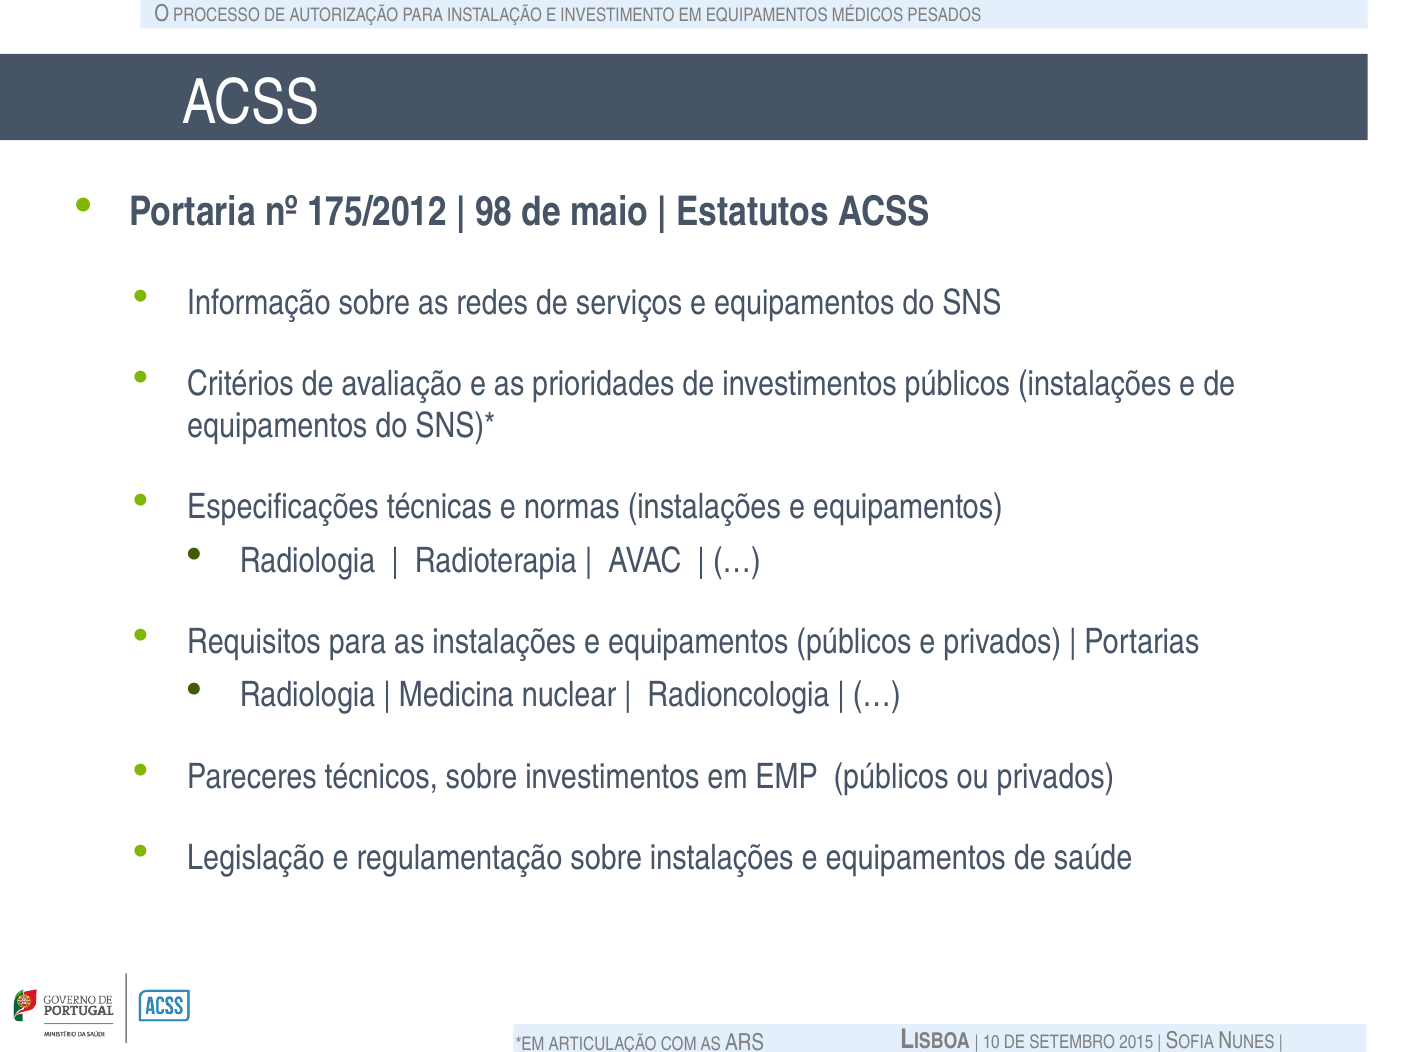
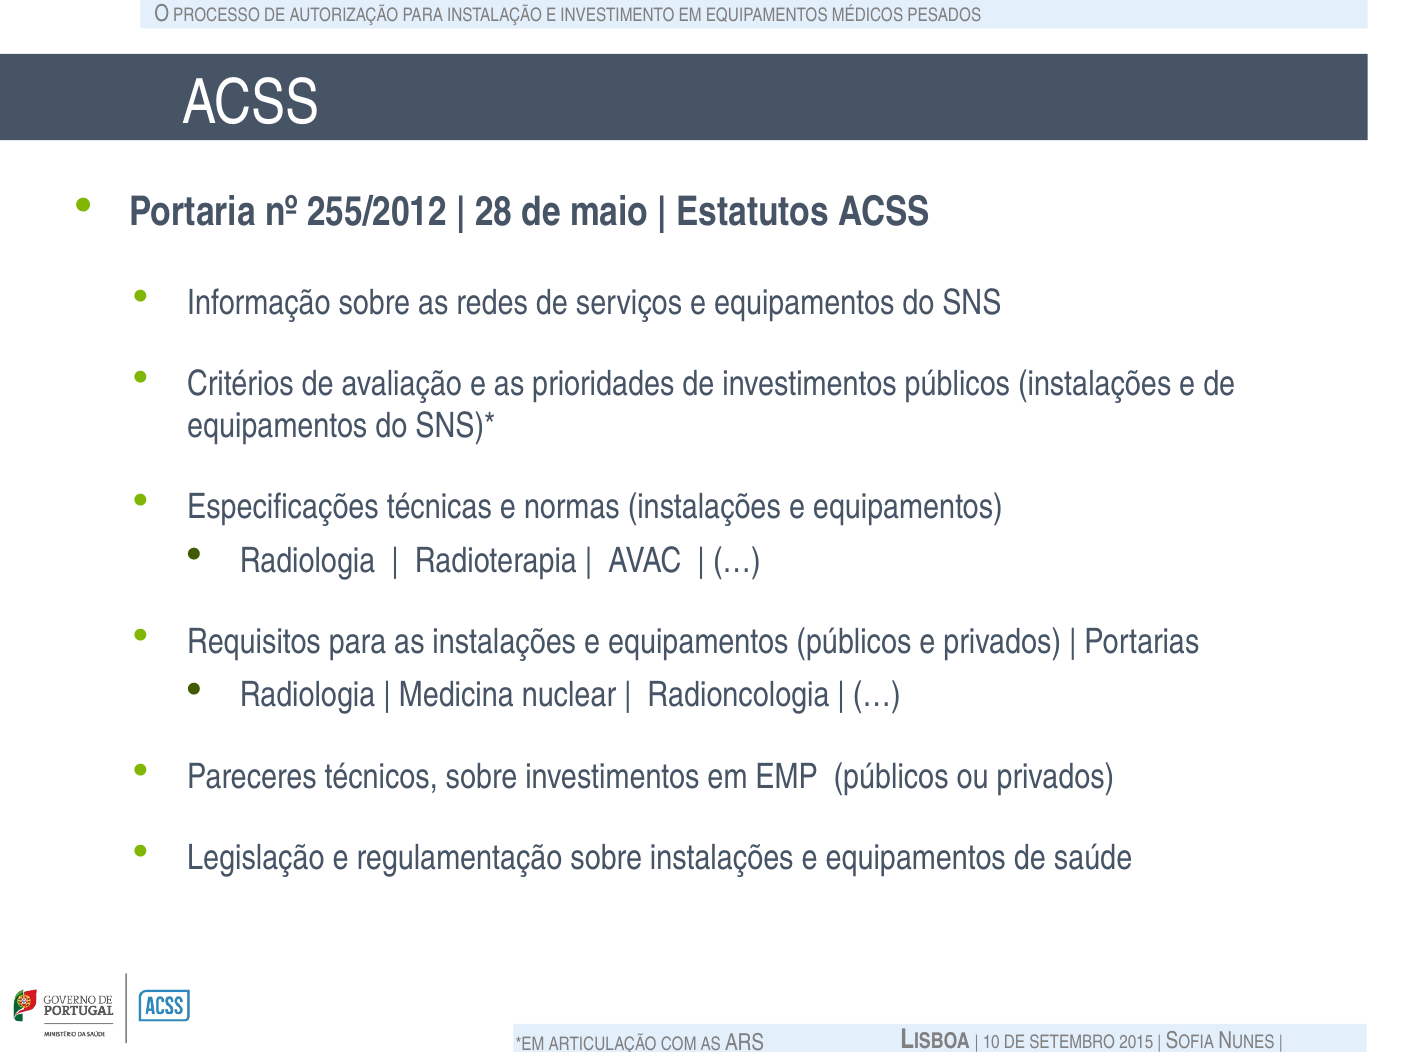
175/2012: 175/2012 -> 255/2012
98: 98 -> 28
